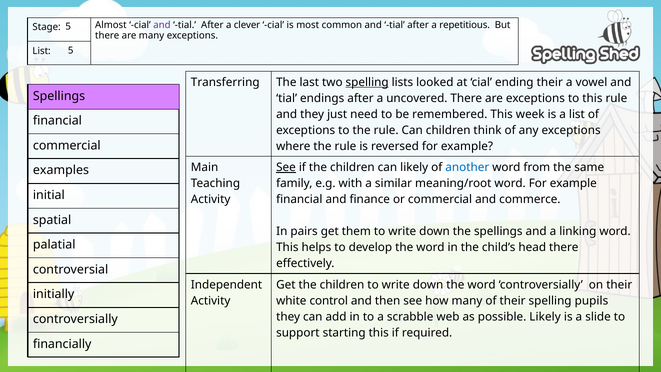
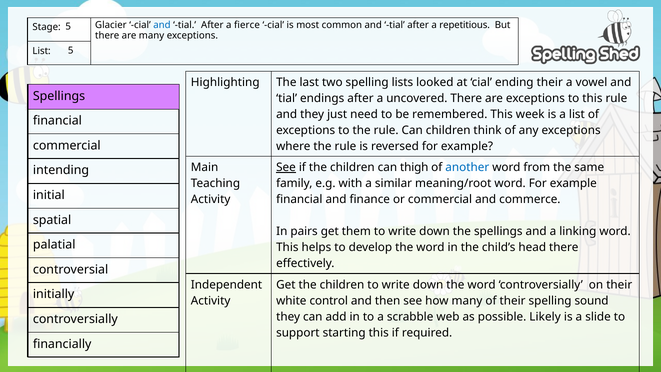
Almost: Almost -> Glacier
and at (162, 25) colour: purple -> blue
clever: clever -> fierce
Transferring: Transferring -> Highlighting
spelling at (367, 82) underline: present -> none
can likely: likely -> thigh
examples: examples -> intending
pupils: pupils -> sound
